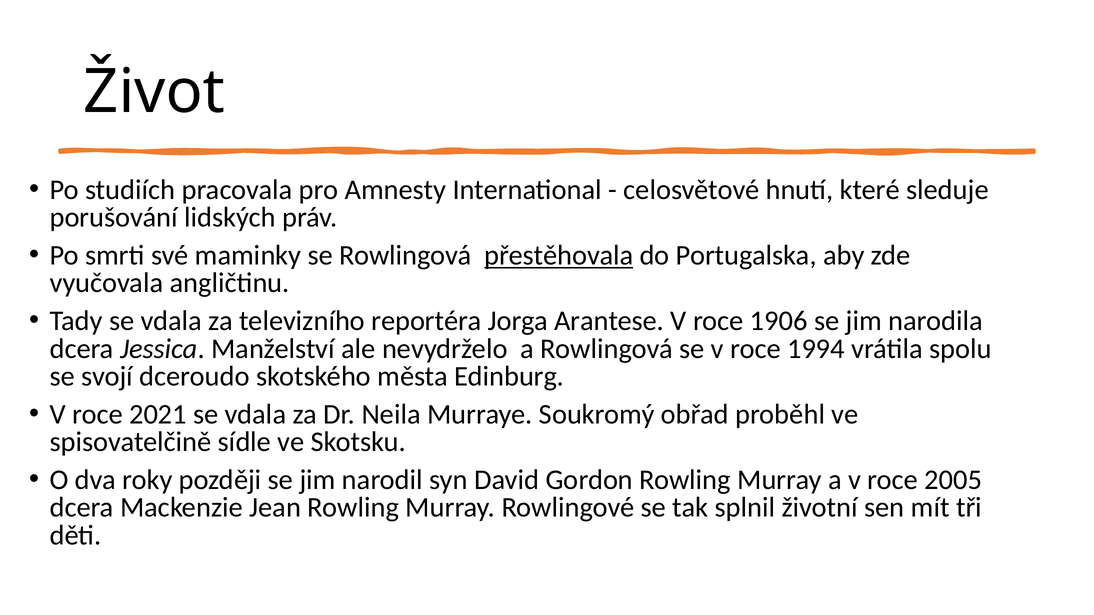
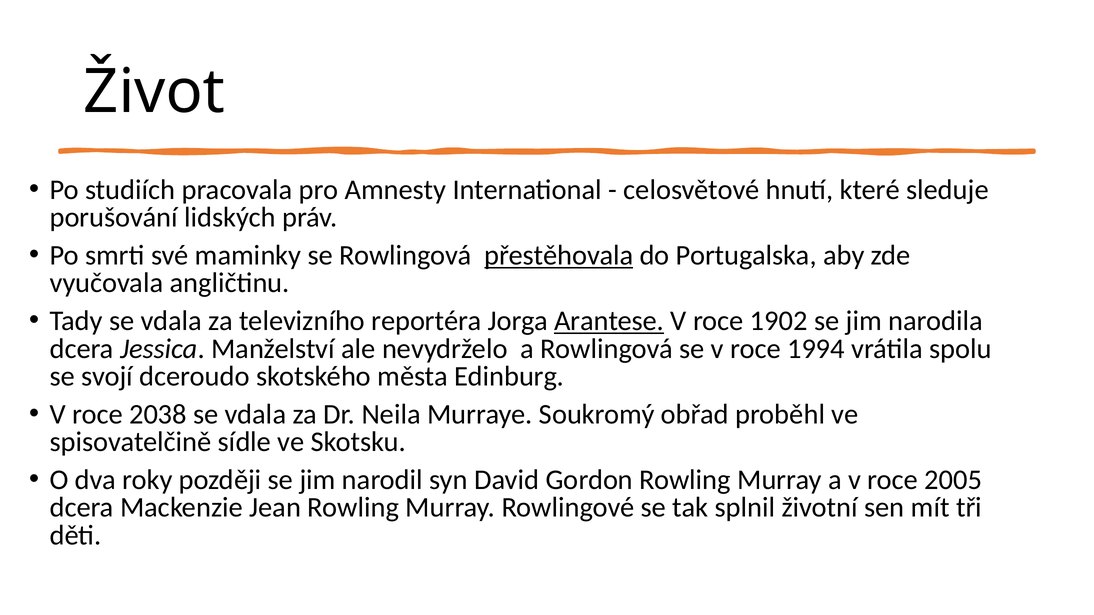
Arantese underline: none -> present
1906: 1906 -> 1902
2021: 2021 -> 2038
